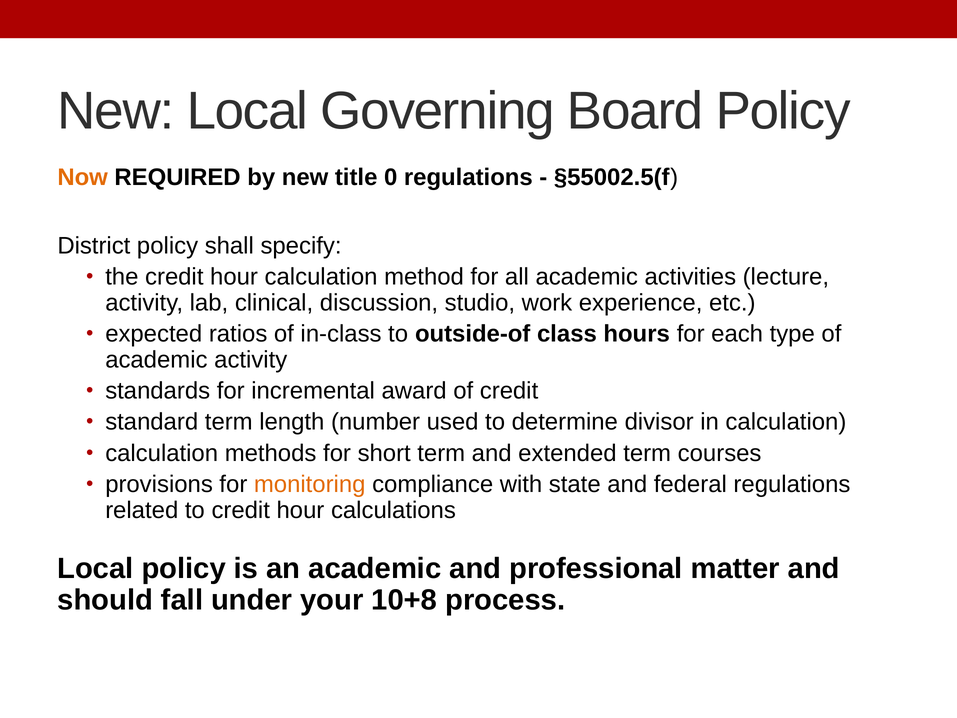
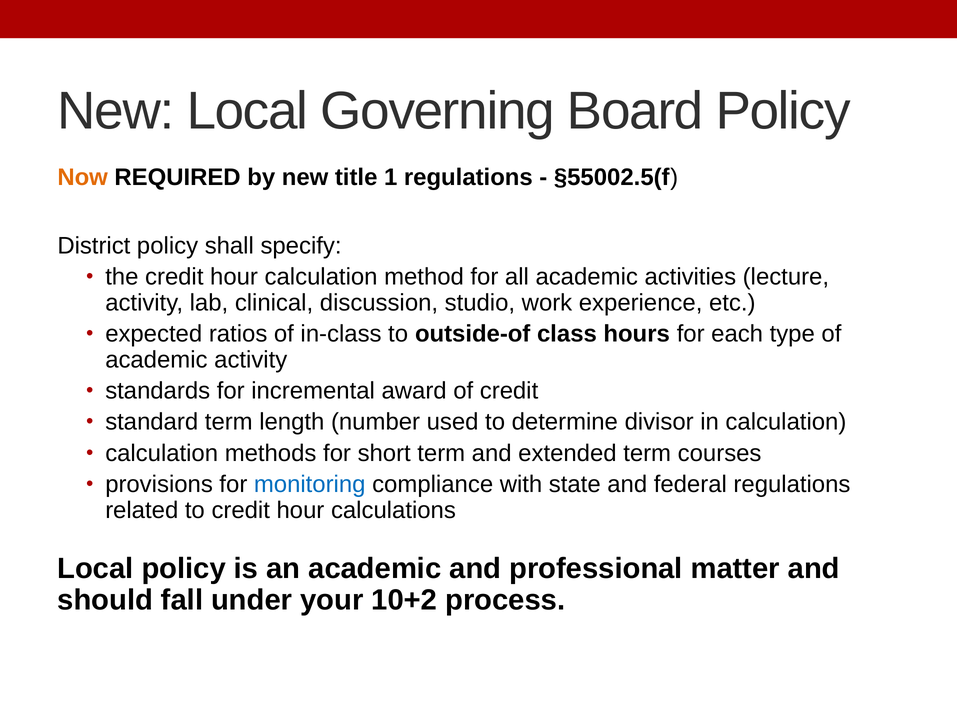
0: 0 -> 1
monitoring colour: orange -> blue
10+8: 10+8 -> 10+2
